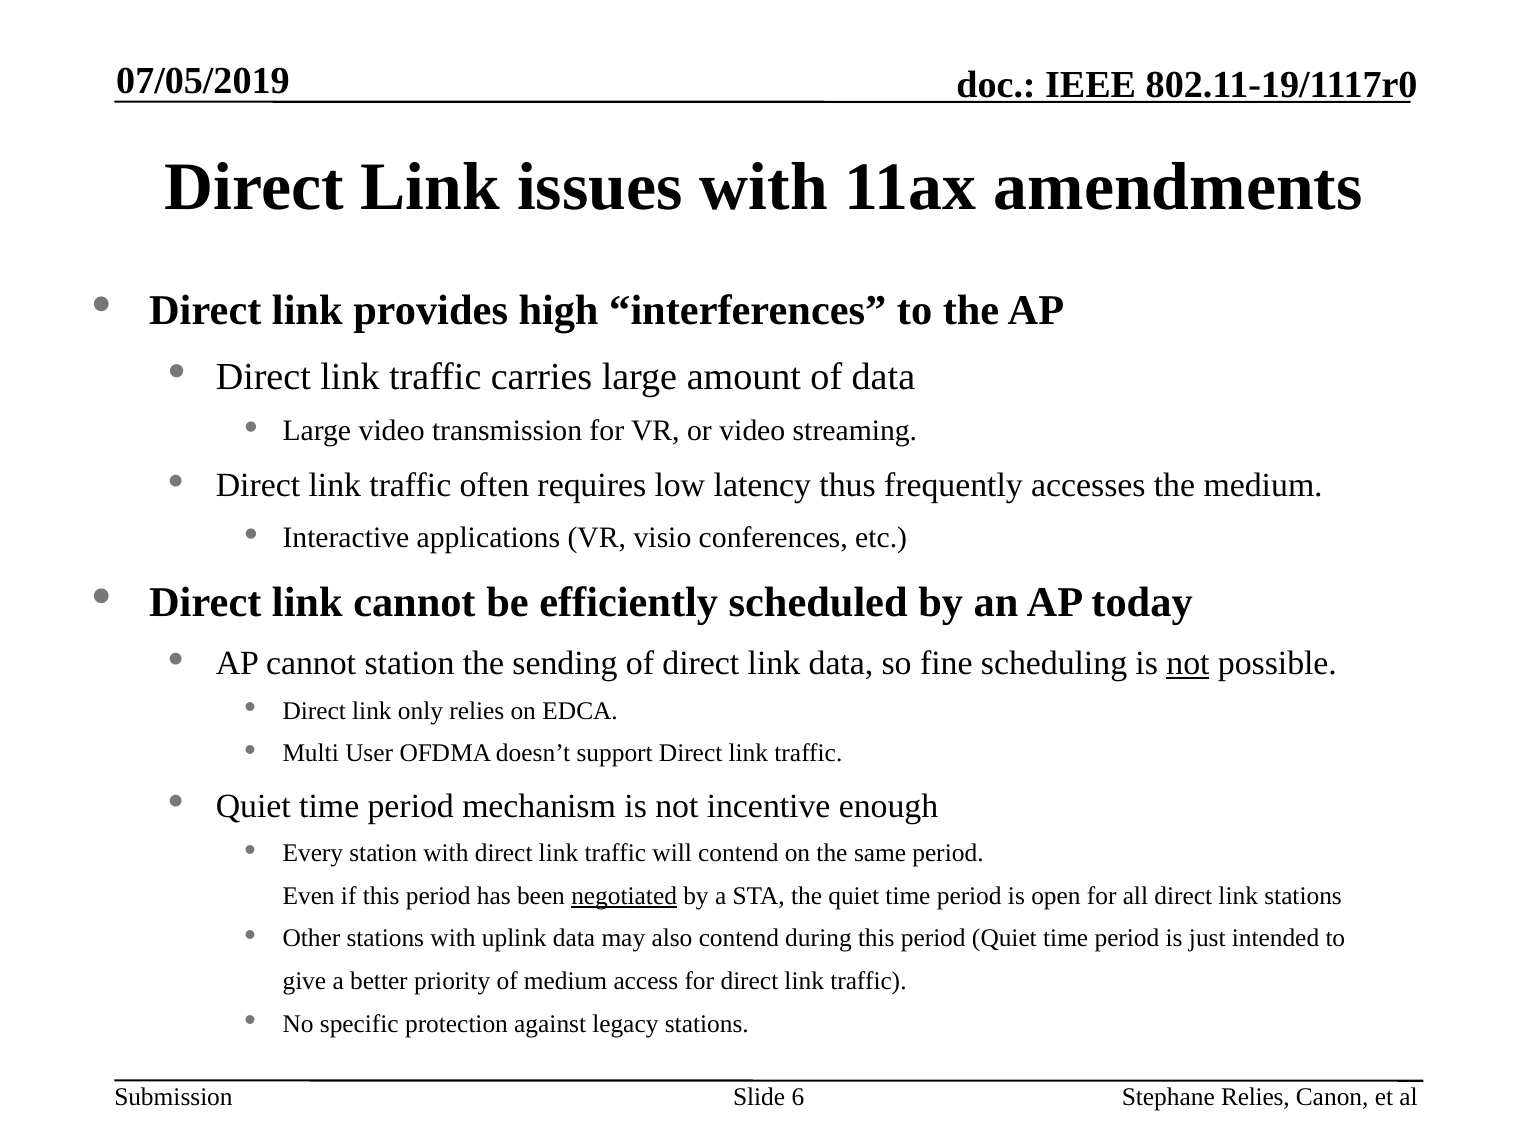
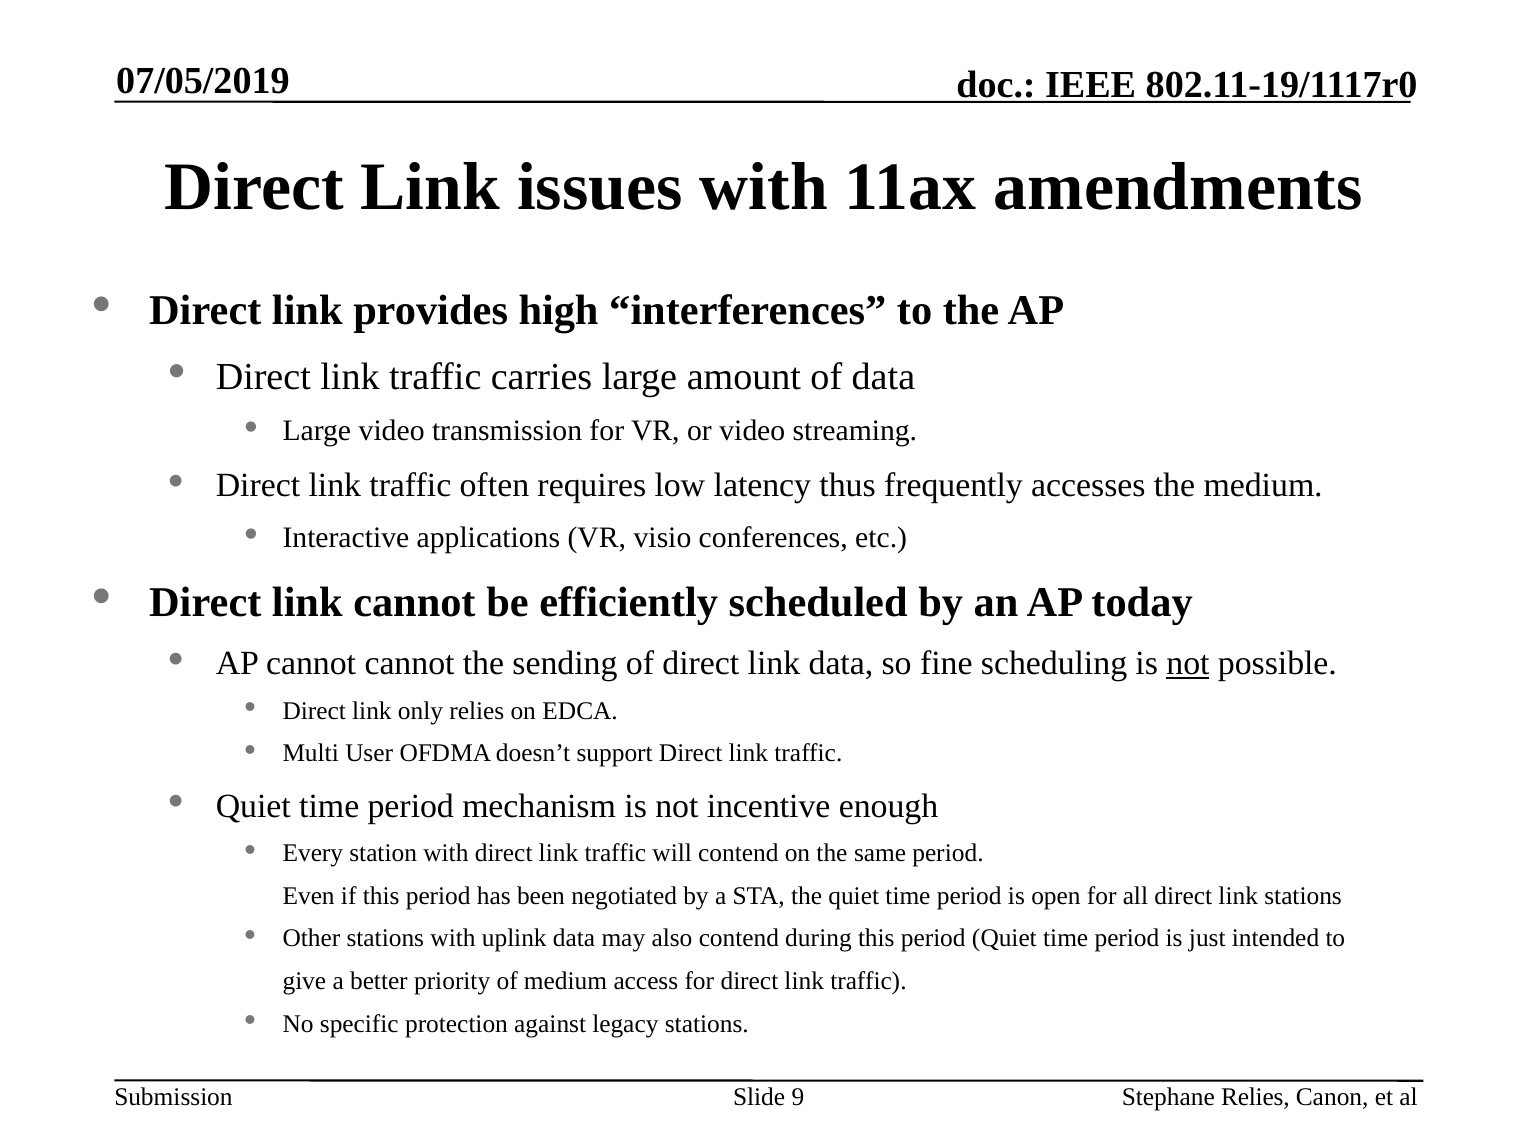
cannot station: station -> cannot
negotiated underline: present -> none
6: 6 -> 9
